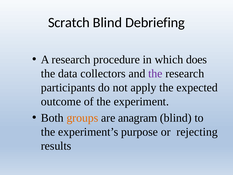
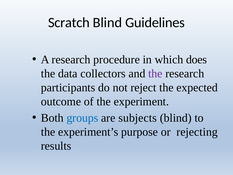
Debriefing: Debriefing -> Guidelines
apply: apply -> reject
groups colour: orange -> blue
anagram: anagram -> subjects
